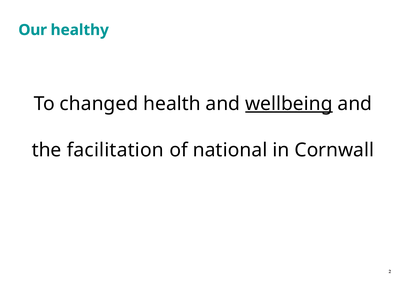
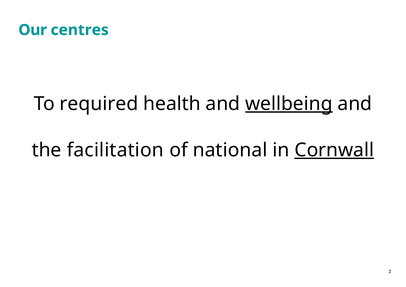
healthy: healthy -> centres
changed: changed -> required
Cornwall underline: none -> present
